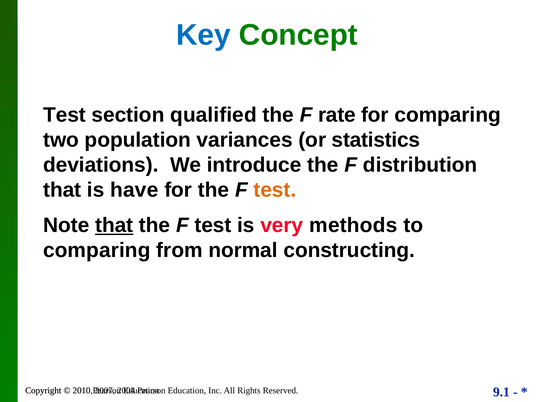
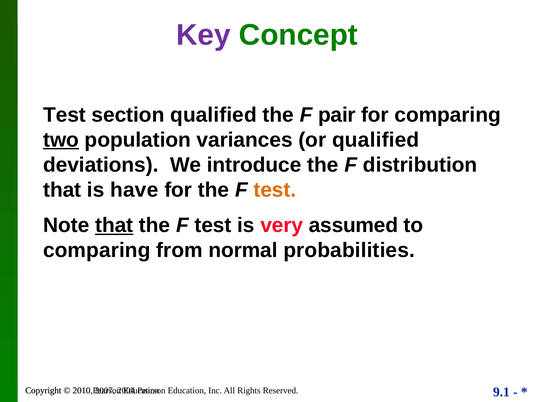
Key colour: blue -> purple
rate: rate -> pair
two underline: none -> present
or statistics: statistics -> qualified
methods: methods -> assumed
constructing: constructing -> probabilities
